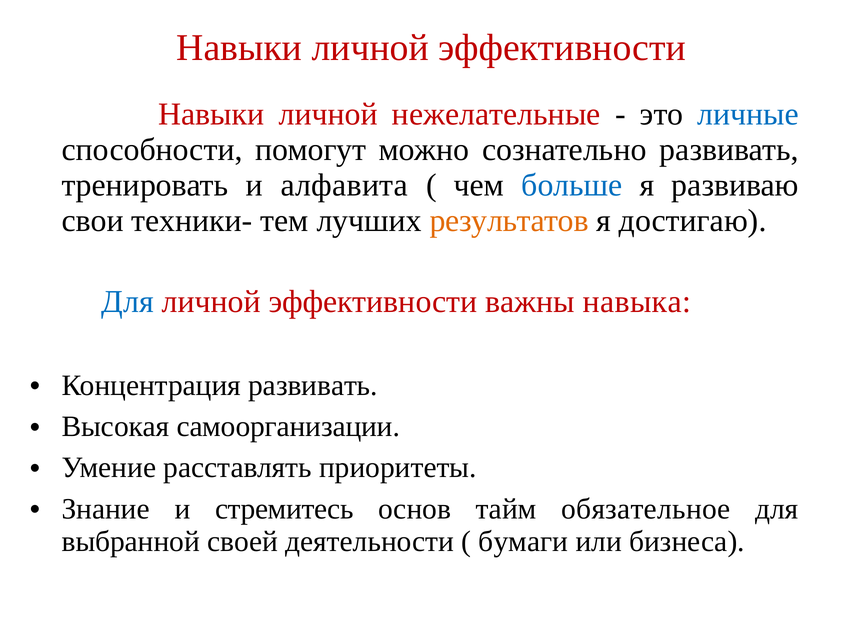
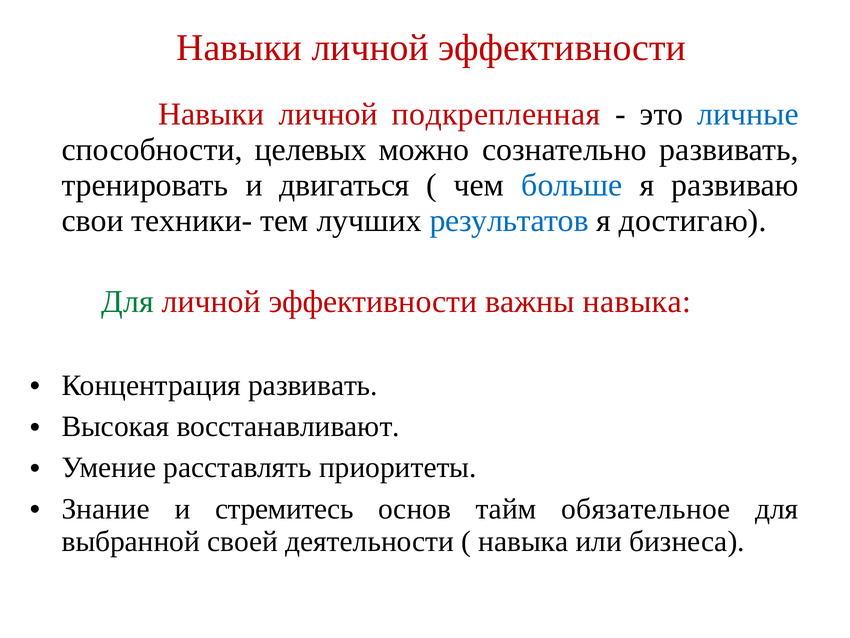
нежелательные: нежелательные -> подкрепленная
помогут: помогут -> целевых
алфавита: алфавита -> двигаться
результатов colour: orange -> blue
Для at (128, 302) colour: blue -> green
самоорганизации: самоорганизации -> восстанавливают
бумаги at (523, 541): бумаги -> навыка
